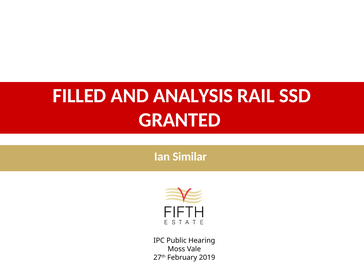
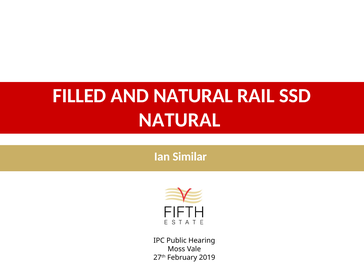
AND ANALYSIS: ANALYSIS -> NATURAL
GRANTED at (180, 120): GRANTED -> NATURAL
